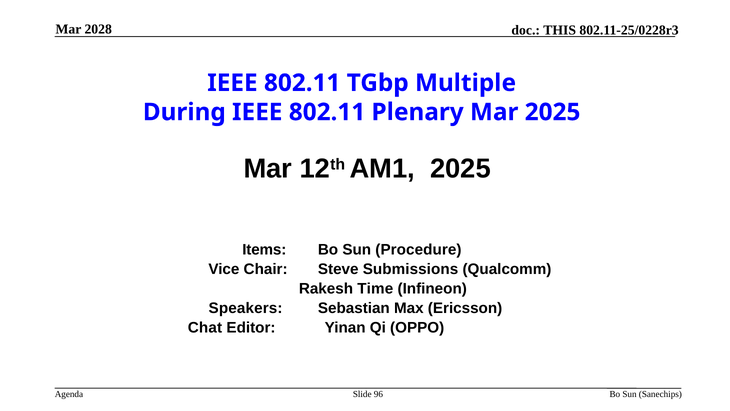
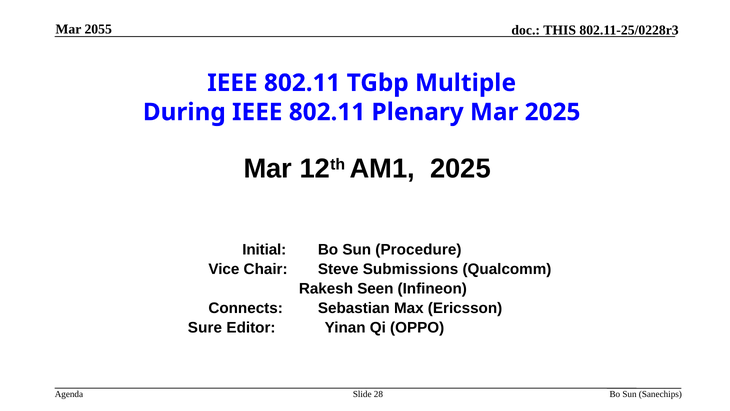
2028: 2028 -> 2055
Items: Items -> Initial
Time: Time -> Seen
Speakers: Speakers -> Connects
Chat: Chat -> Sure
96: 96 -> 28
